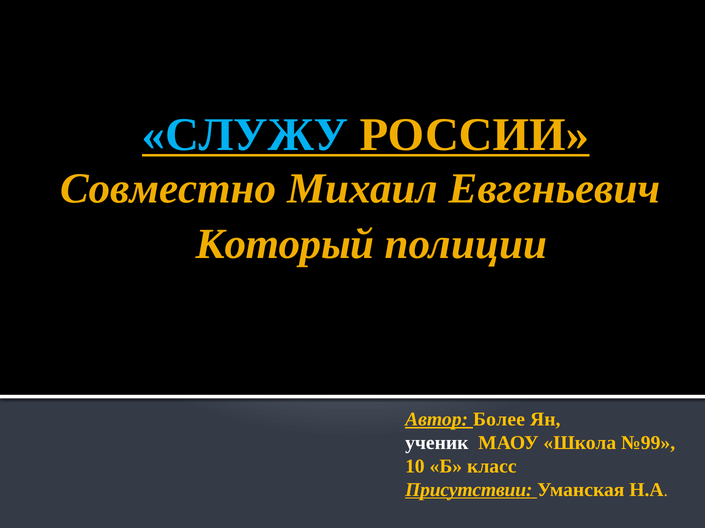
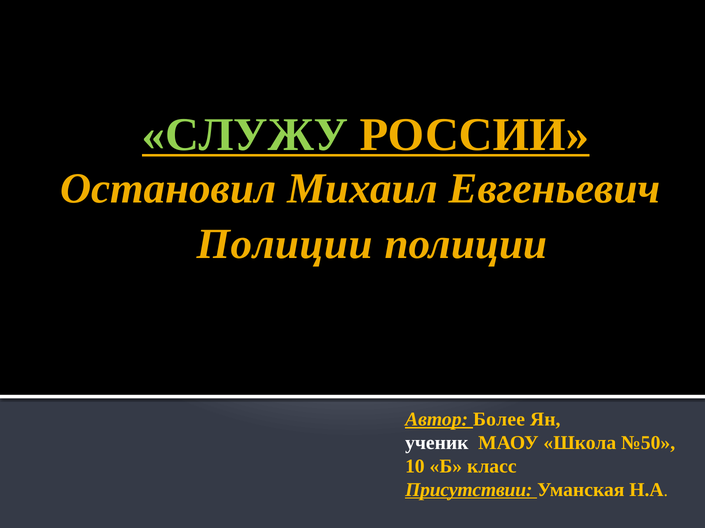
СЛУЖУ colour: light blue -> light green
Совместно: Совместно -> Остановил
Который at (285, 244): Который -> Полиции
№99: №99 -> №50
